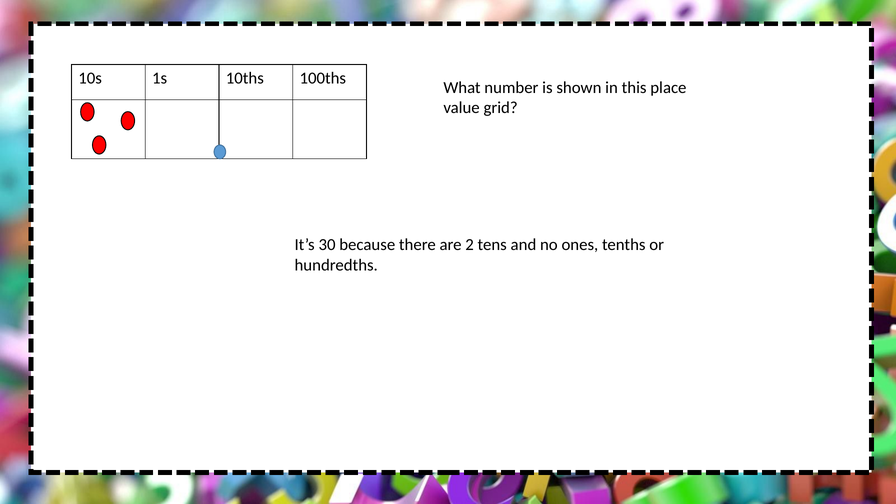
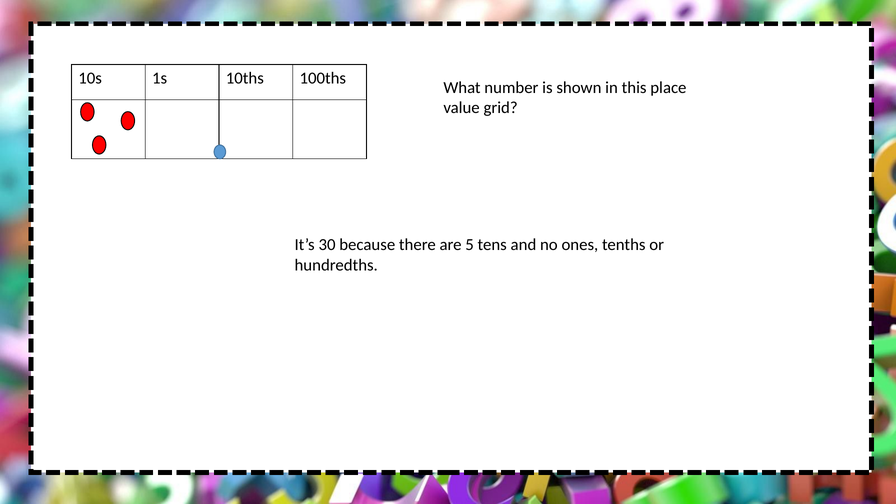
2: 2 -> 5
